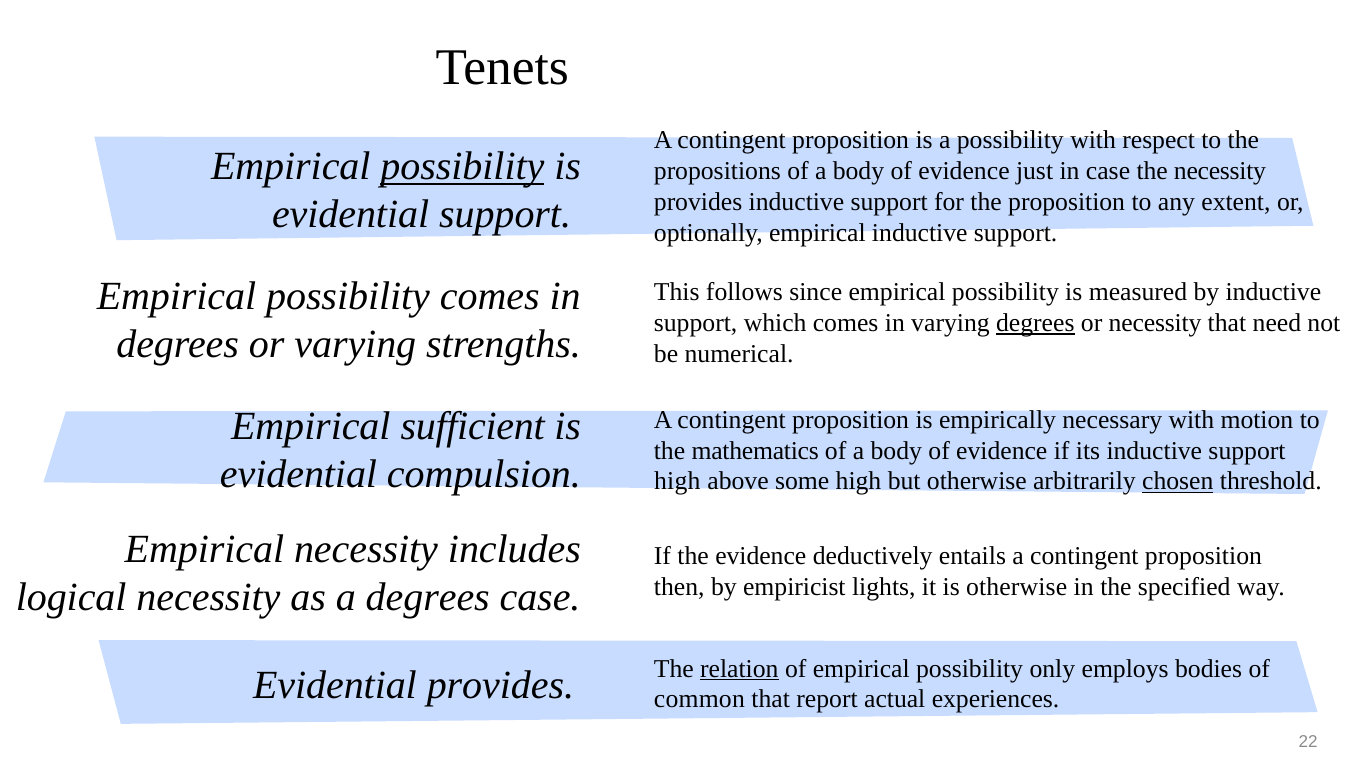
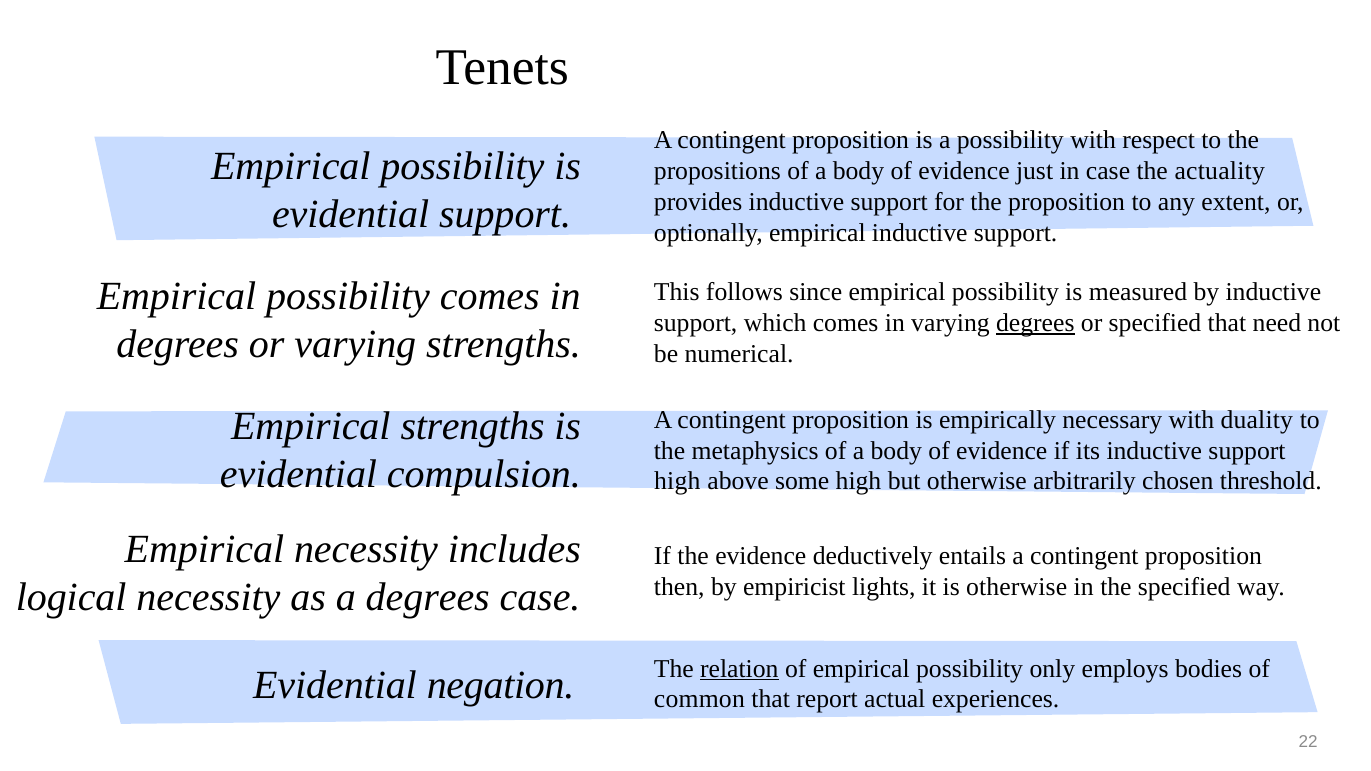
possibility at (462, 167) underline: present -> none
the necessity: necessity -> actuality
or necessity: necessity -> specified
Empirical sufficient: sufficient -> strengths
motion: motion -> duality
mathematics: mathematics -> metaphysics
chosen underline: present -> none
Evidential provides: provides -> negation
